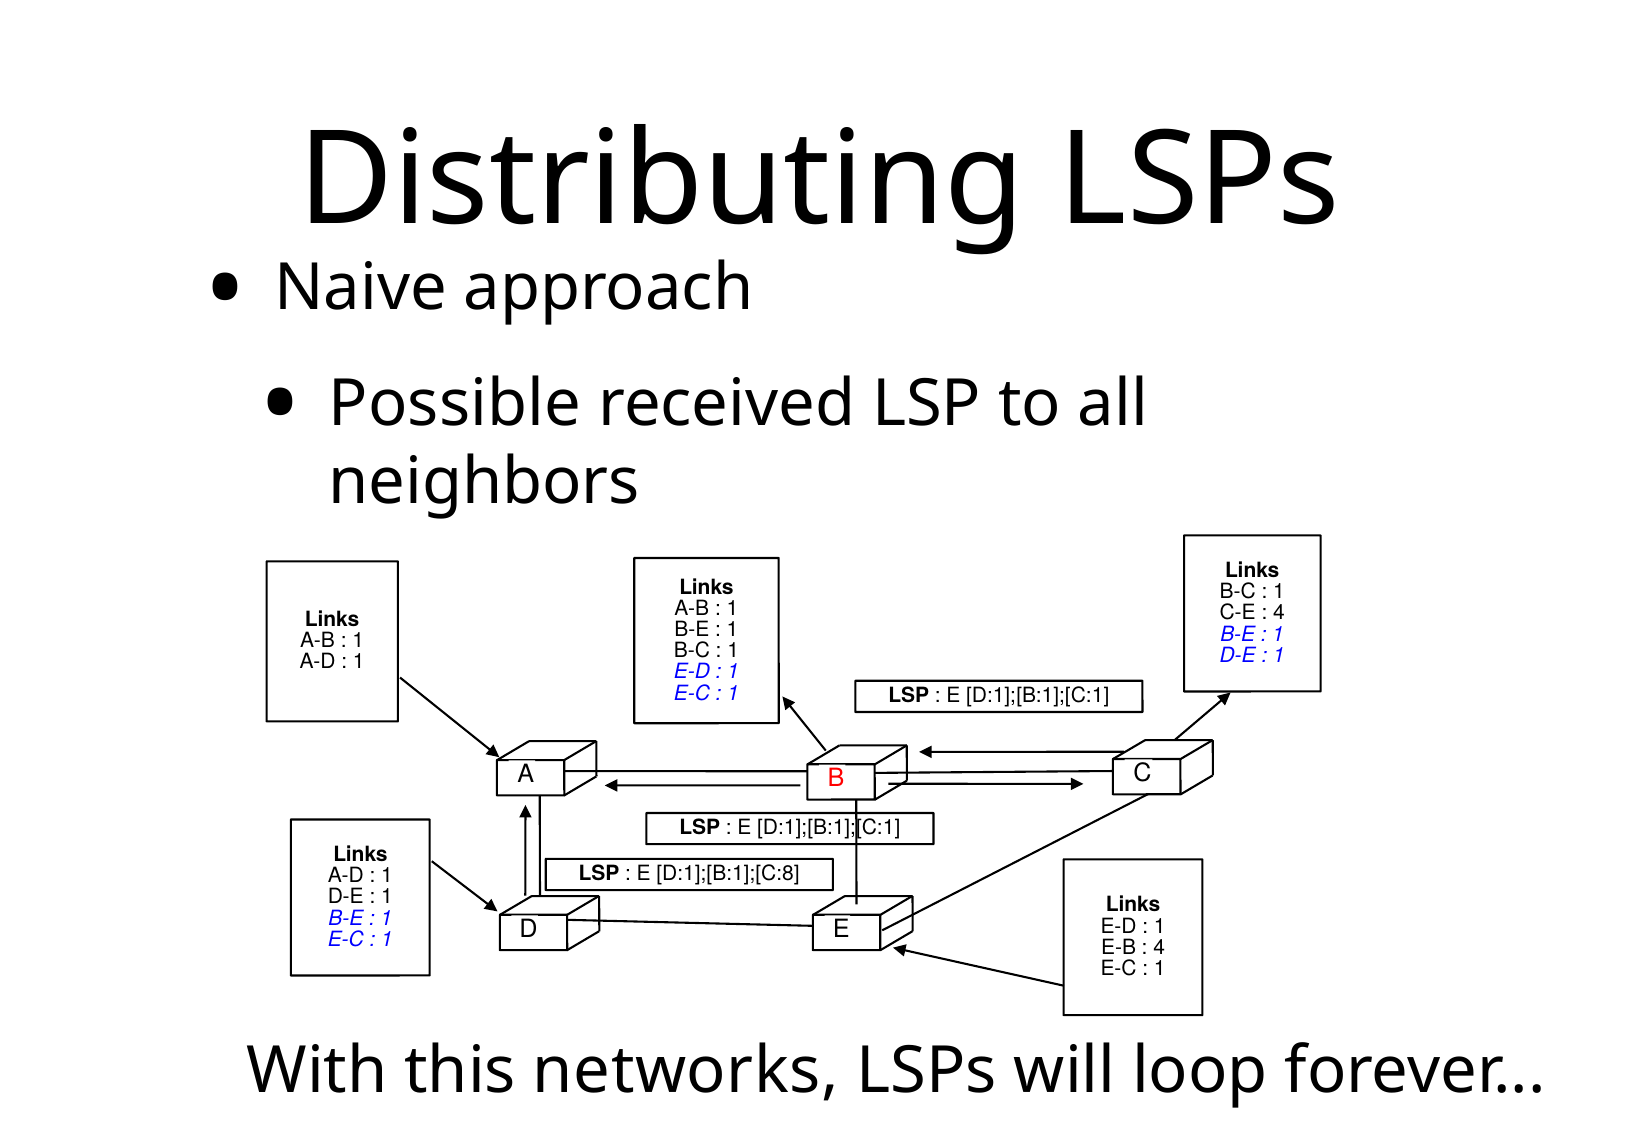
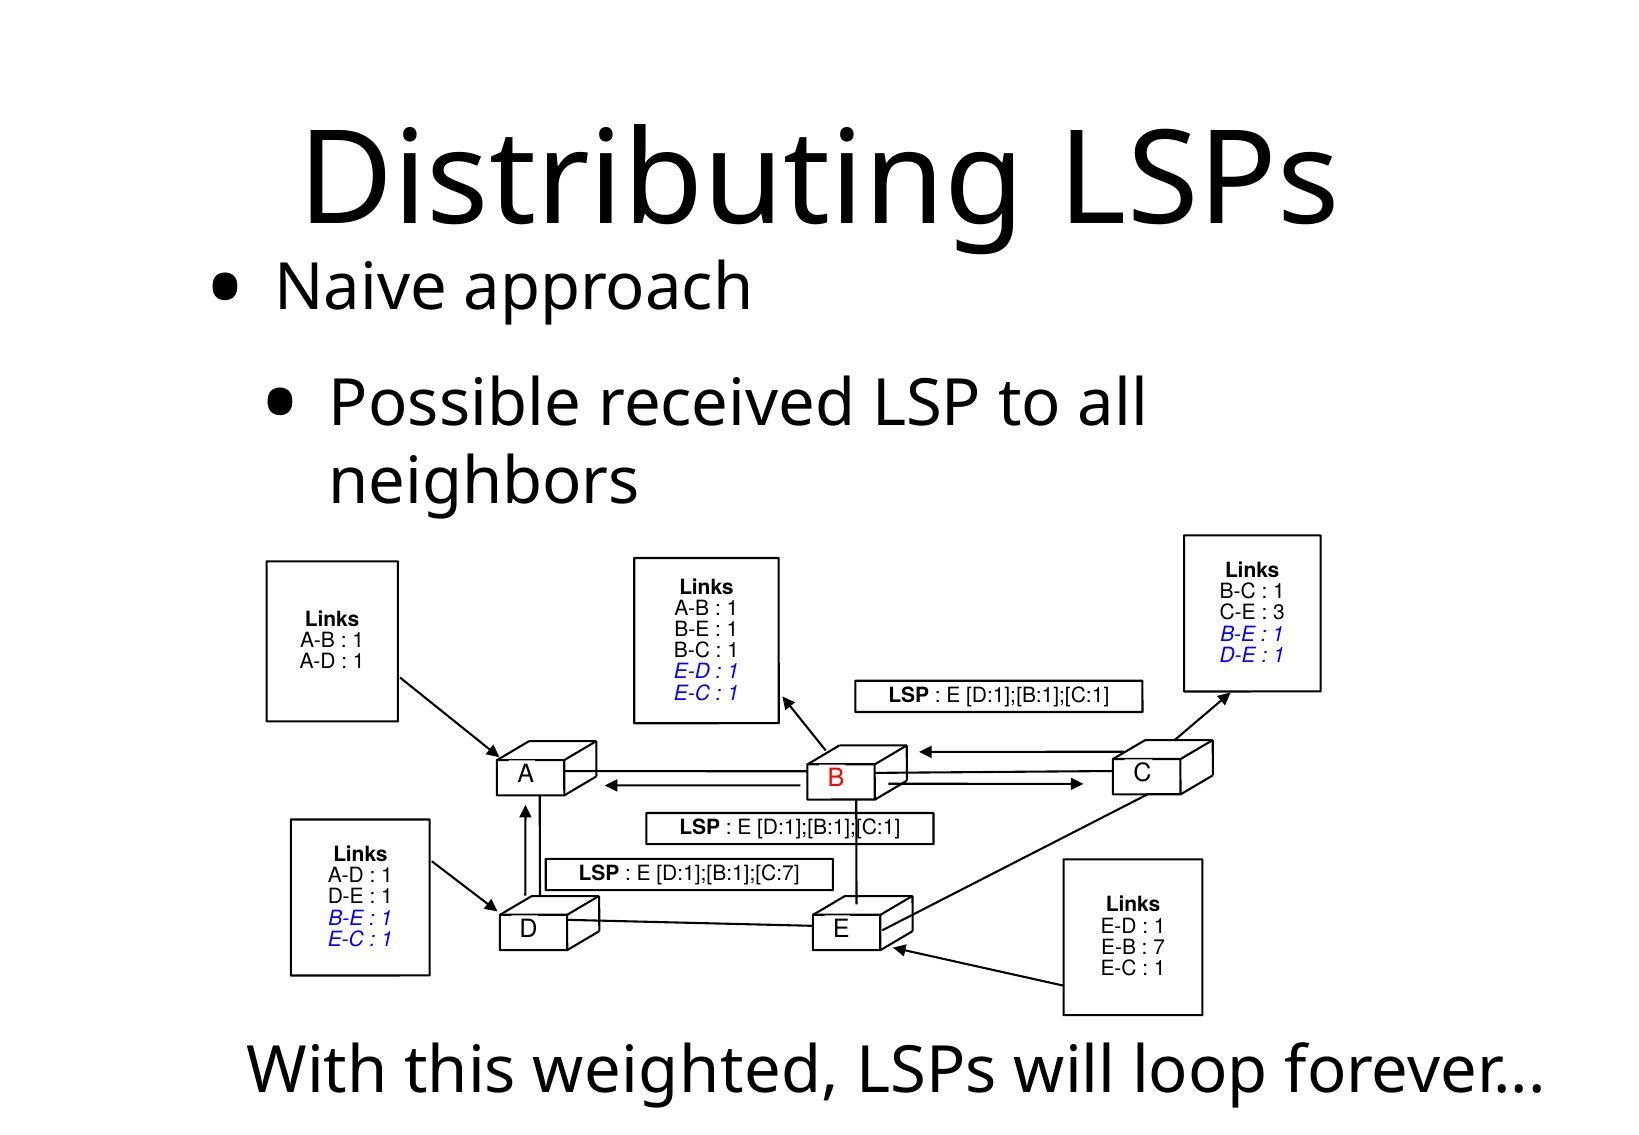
4 at (1279, 613): 4 -> 3
D:1];[B:1];[C:8: D:1];[B:1];[C:8 -> D:1];[B:1];[C:7
4 at (1159, 947): 4 -> 7
networks: networks -> weighted
